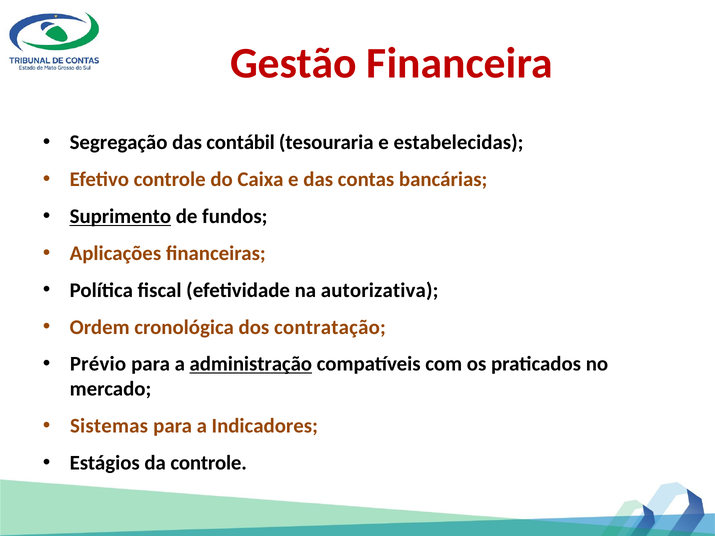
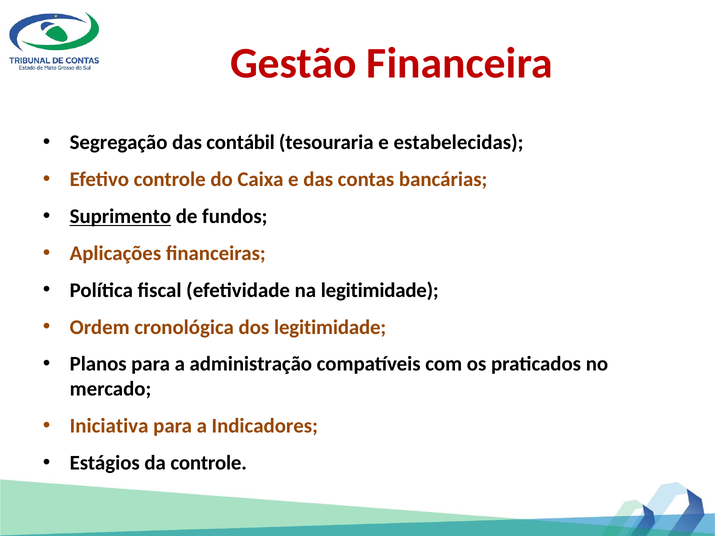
na autorizativa: autorizativa -> legitimidade
dos contratação: contratação -> legitimidade
Prévio: Prévio -> Planos
administração underline: present -> none
Sistemas: Sistemas -> Iniciativa
